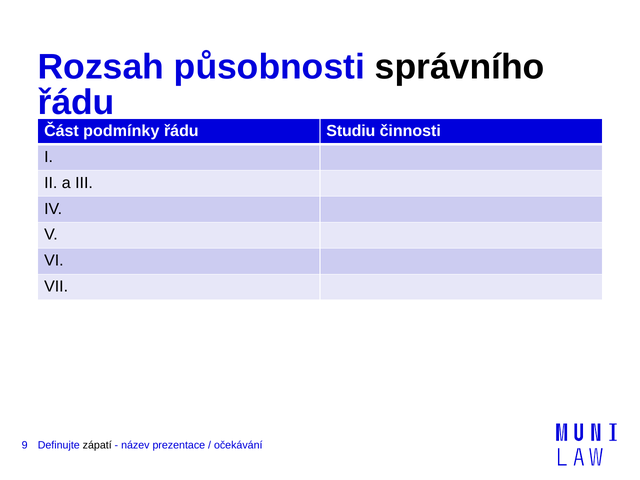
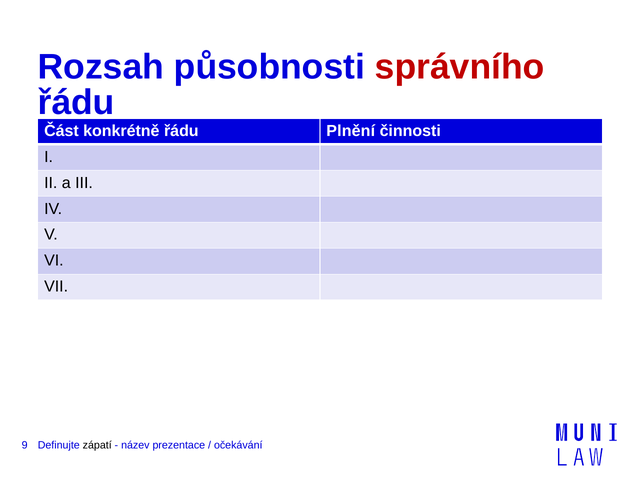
správního colour: black -> red
podmínky: podmínky -> konkrétně
Studiu: Studiu -> Plnění
